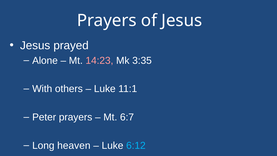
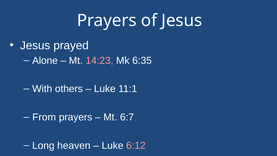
3:35: 3:35 -> 6:35
Peter: Peter -> From
6:12 colour: light blue -> pink
